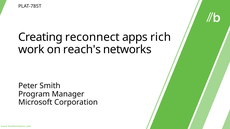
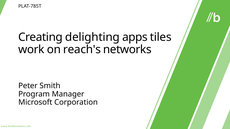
reconnect: reconnect -> delighting
rich: rich -> tiles
